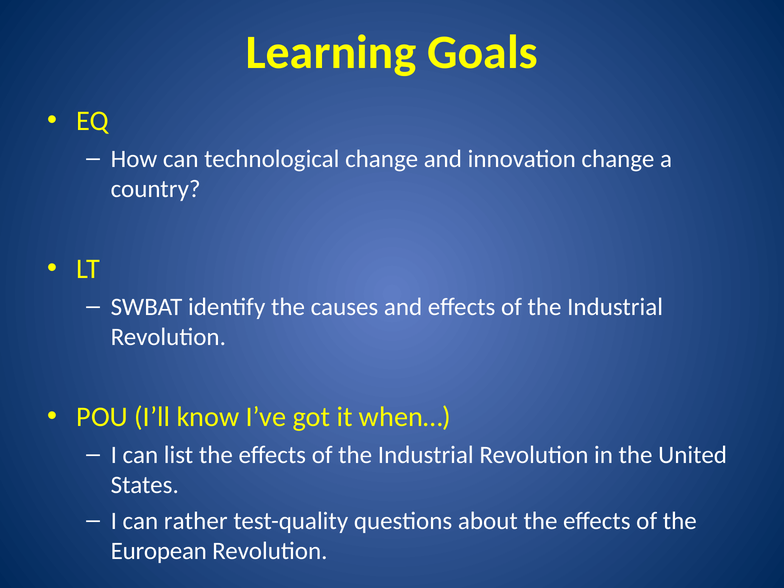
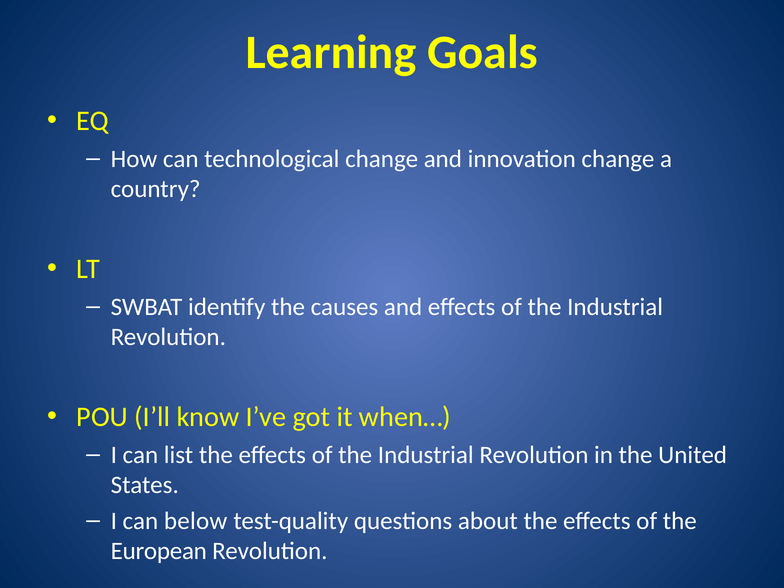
rather: rather -> below
